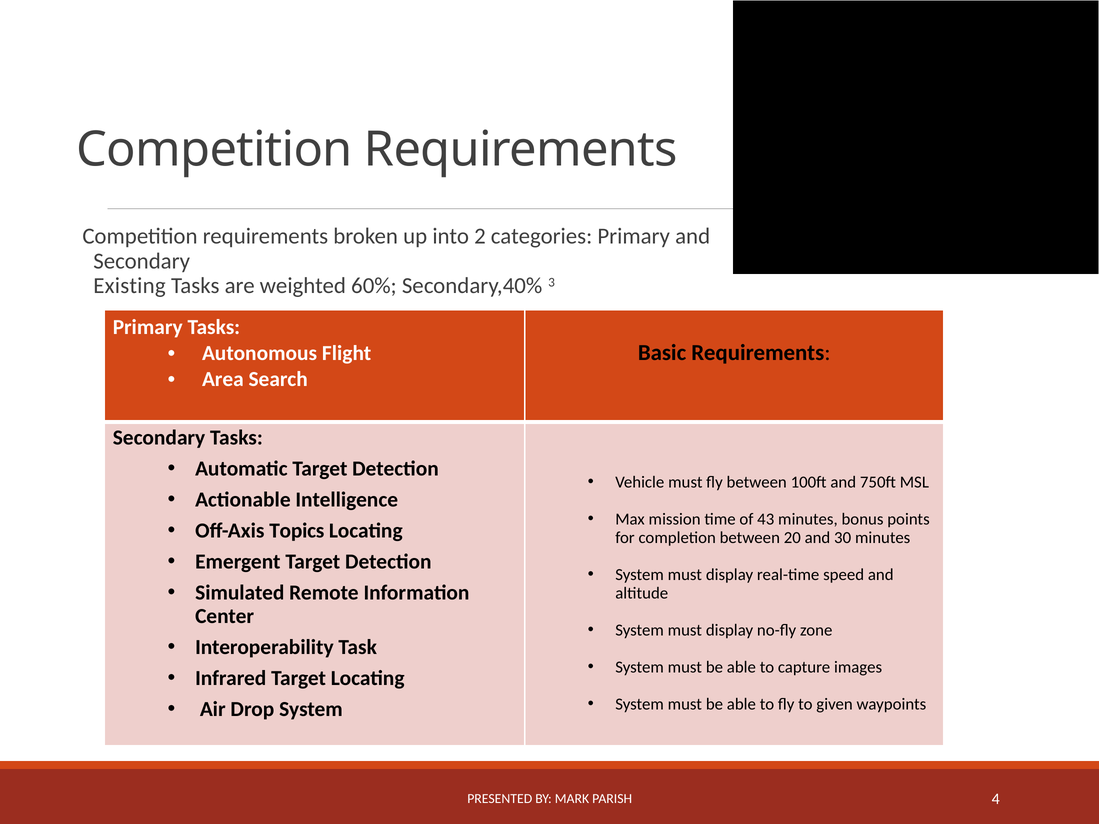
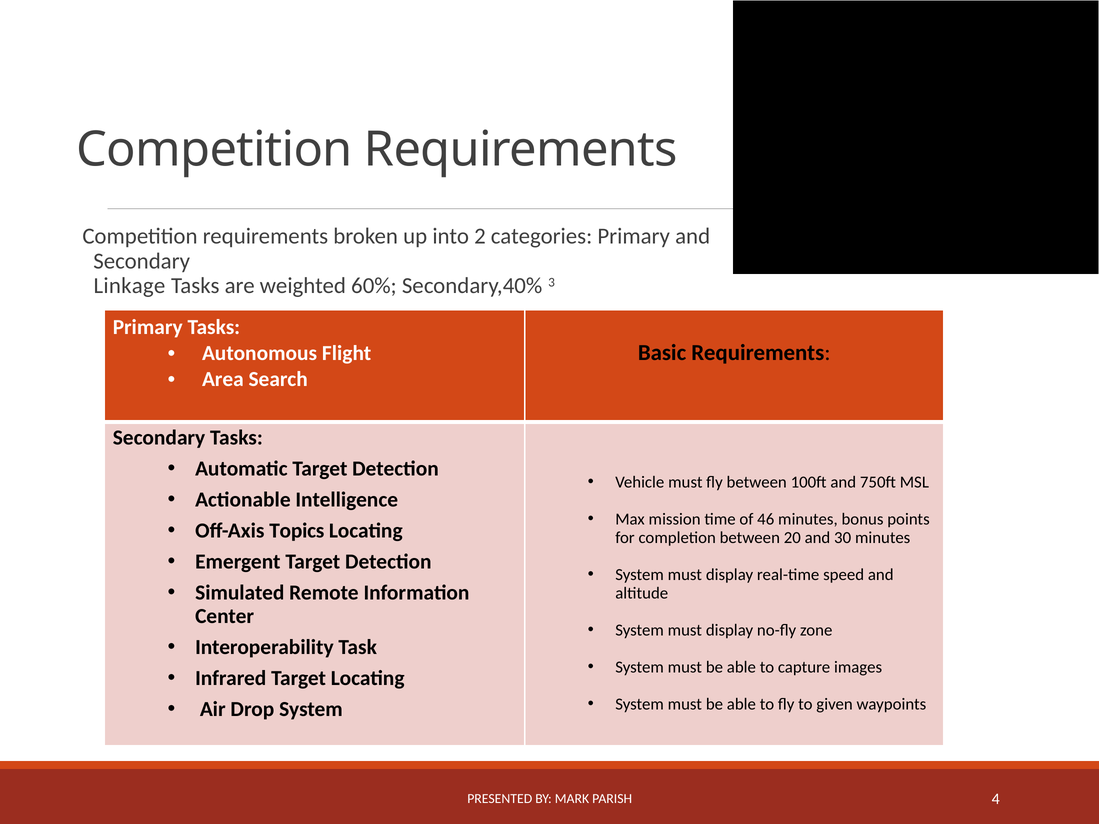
Existing: Existing -> Linkage
43: 43 -> 46
